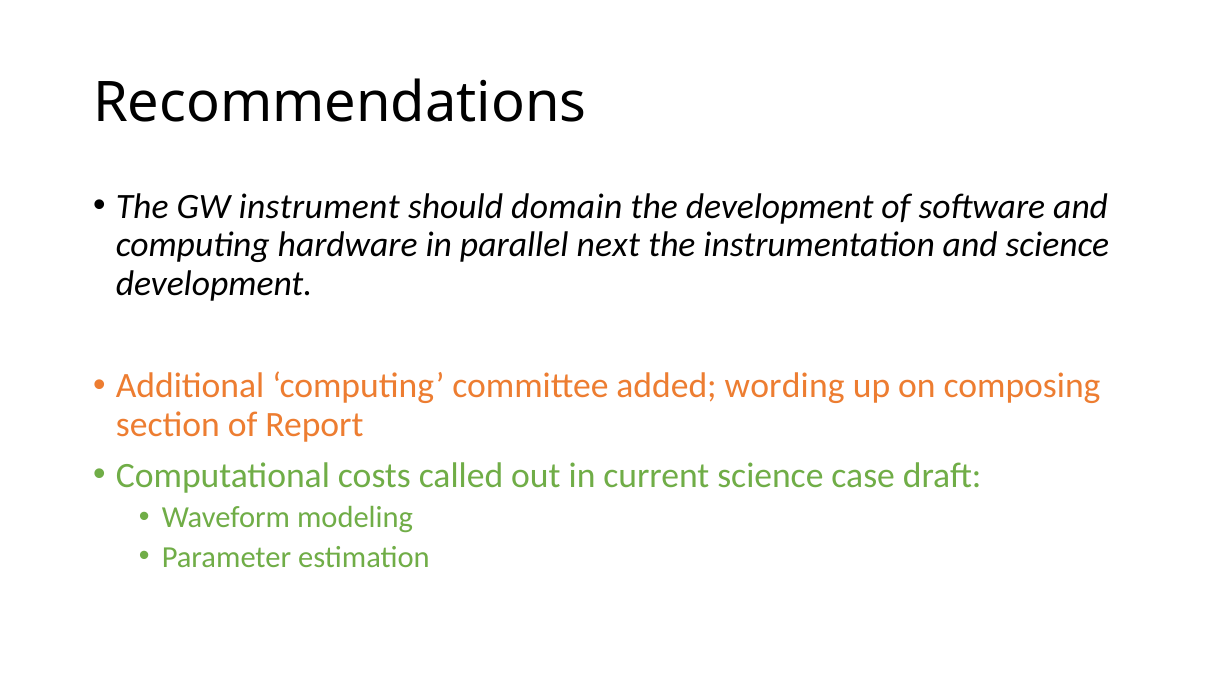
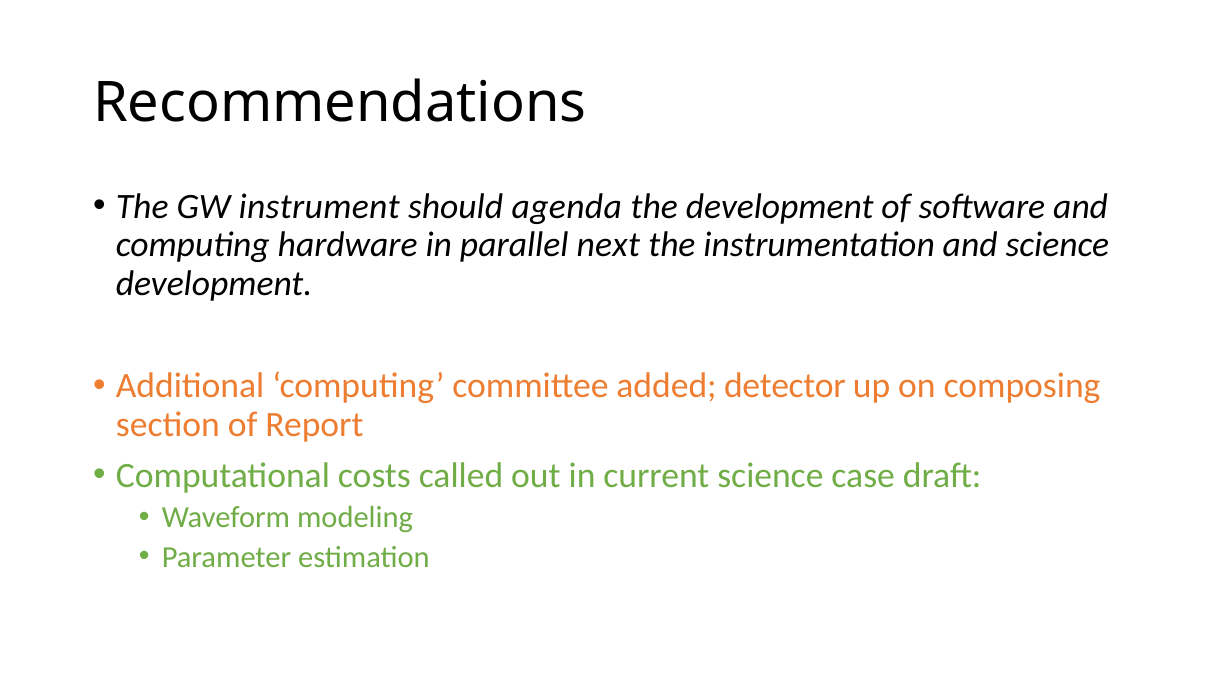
domain: domain -> agenda
wording: wording -> detector
